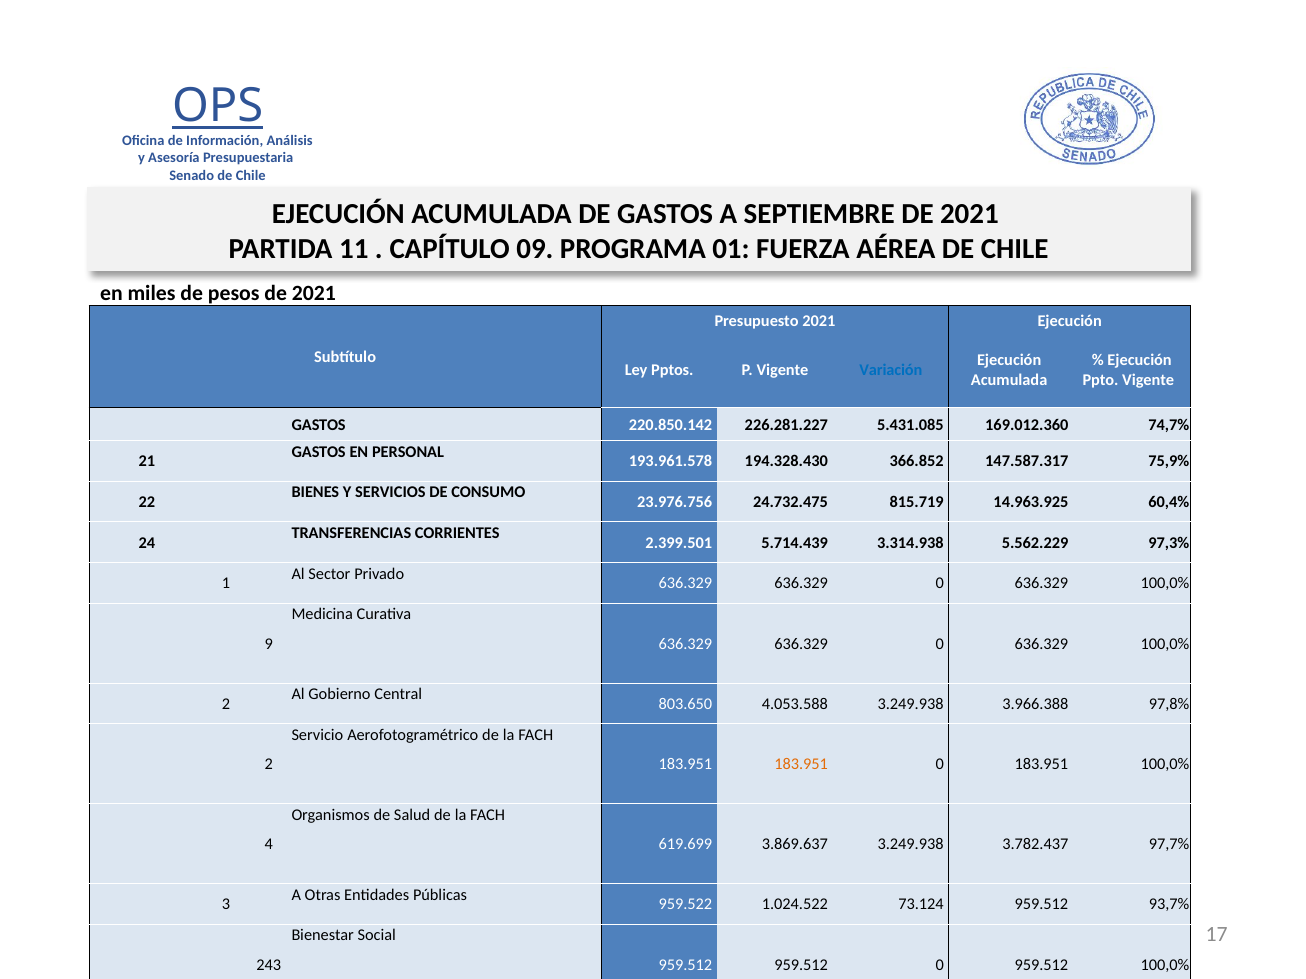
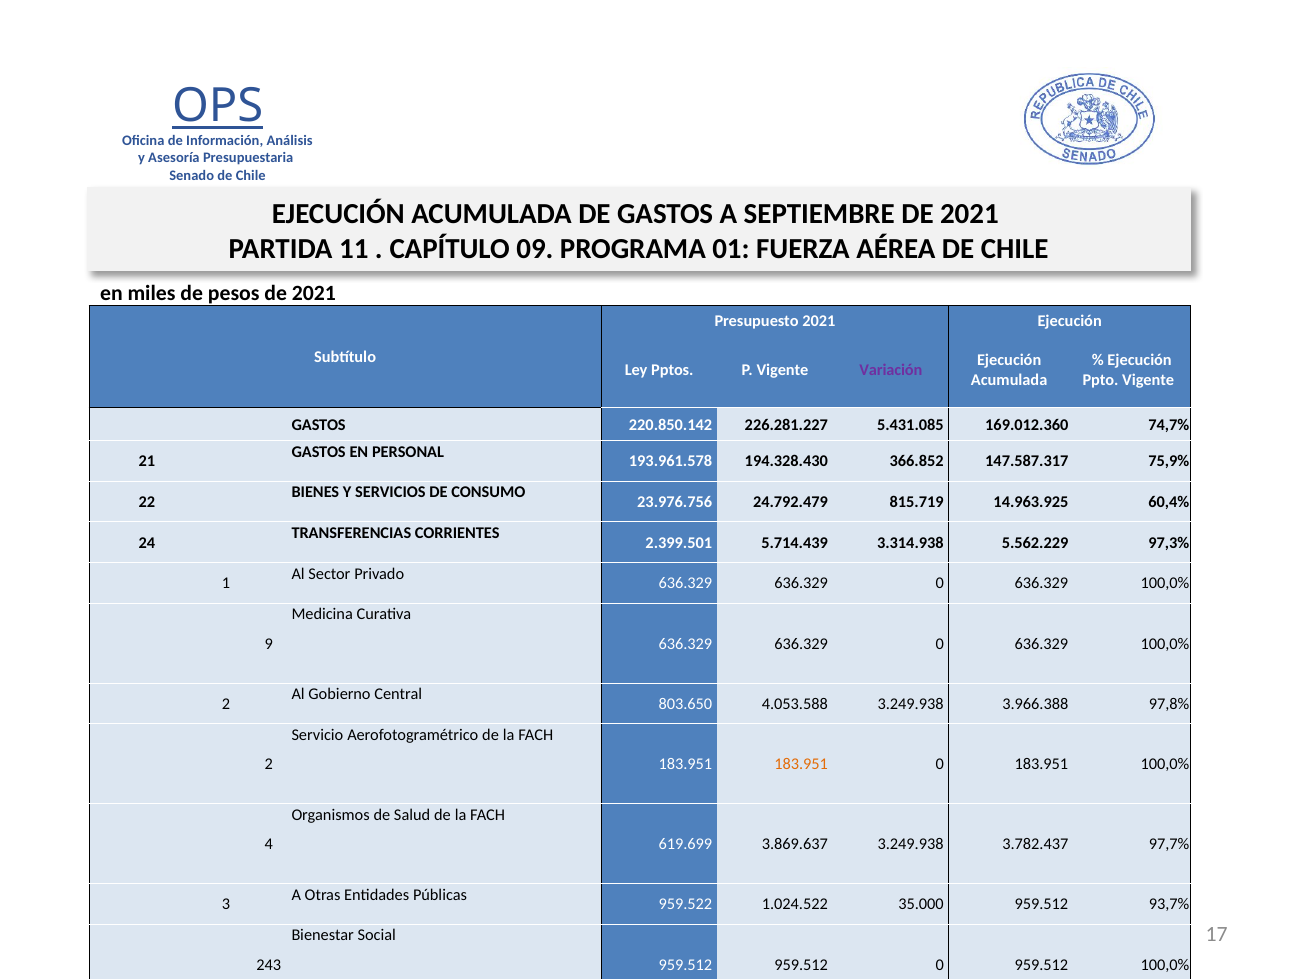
Variación colour: blue -> purple
24.732.475: 24.732.475 -> 24.792.479
73.124: 73.124 -> 35.000
